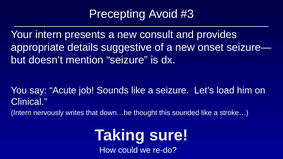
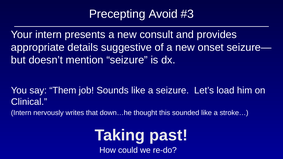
Acute: Acute -> Them
sure: sure -> past
